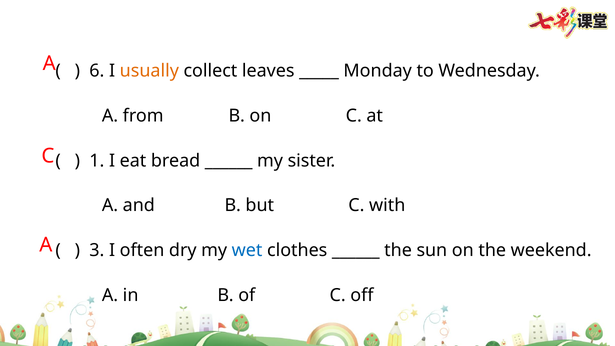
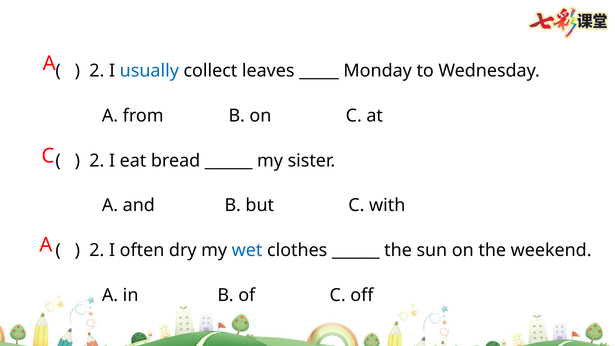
6 at (97, 71): 6 -> 2
usually colour: orange -> blue
1 at (97, 161): 1 -> 2
3 at (97, 250): 3 -> 2
